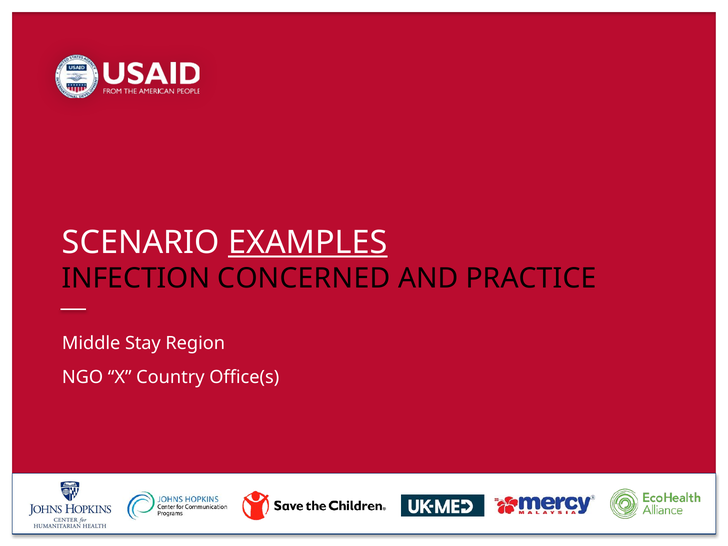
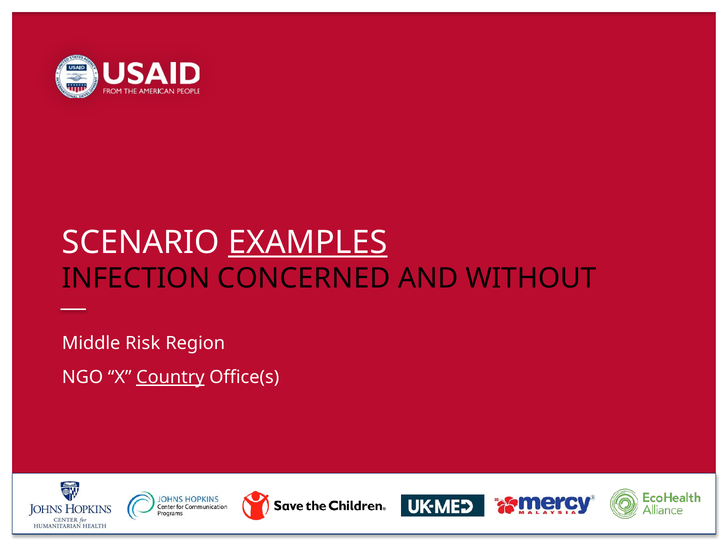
PRACTICE: PRACTICE -> WITHOUT
Stay: Stay -> Risk
Country underline: none -> present
